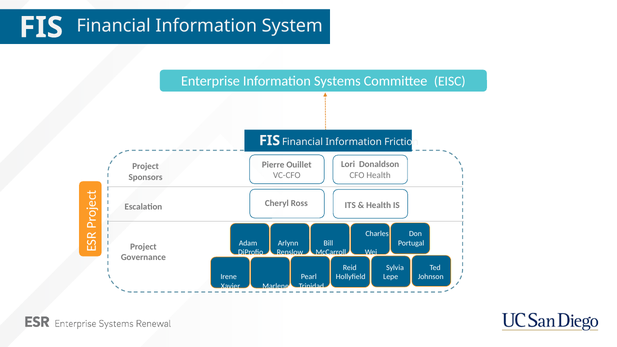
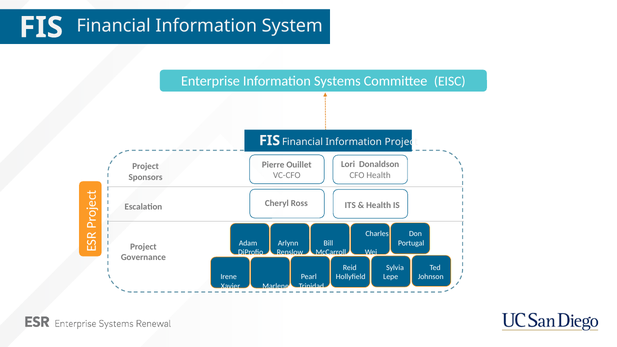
Information Friction: Friction -> Project
